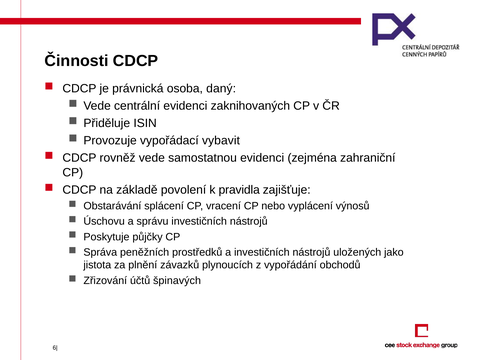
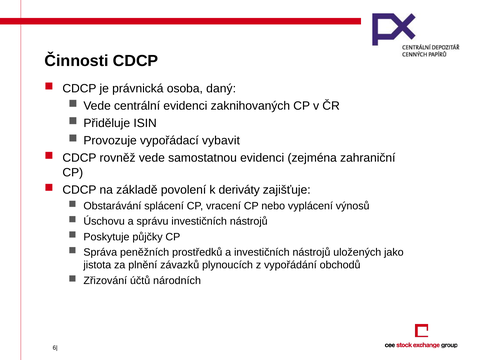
pravidla: pravidla -> deriváty
špinavých: špinavých -> národních
